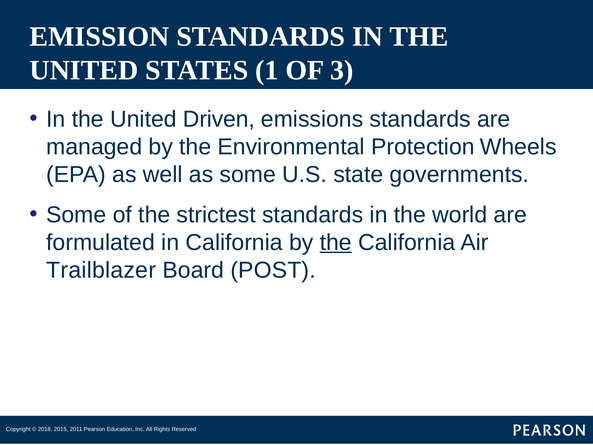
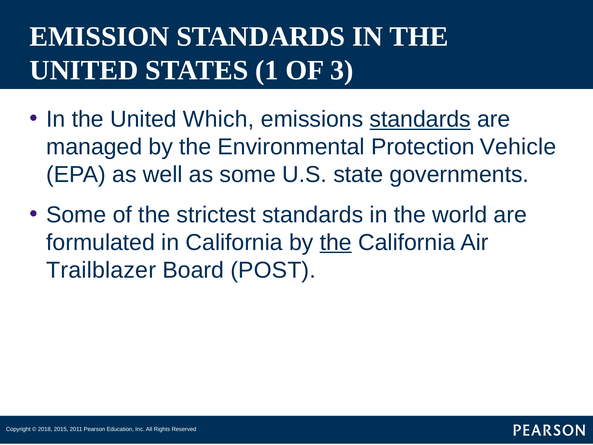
Driven: Driven -> Which
standards at (420, 119) underline: none -> present
Wheels: Wheels -> Vehicle
